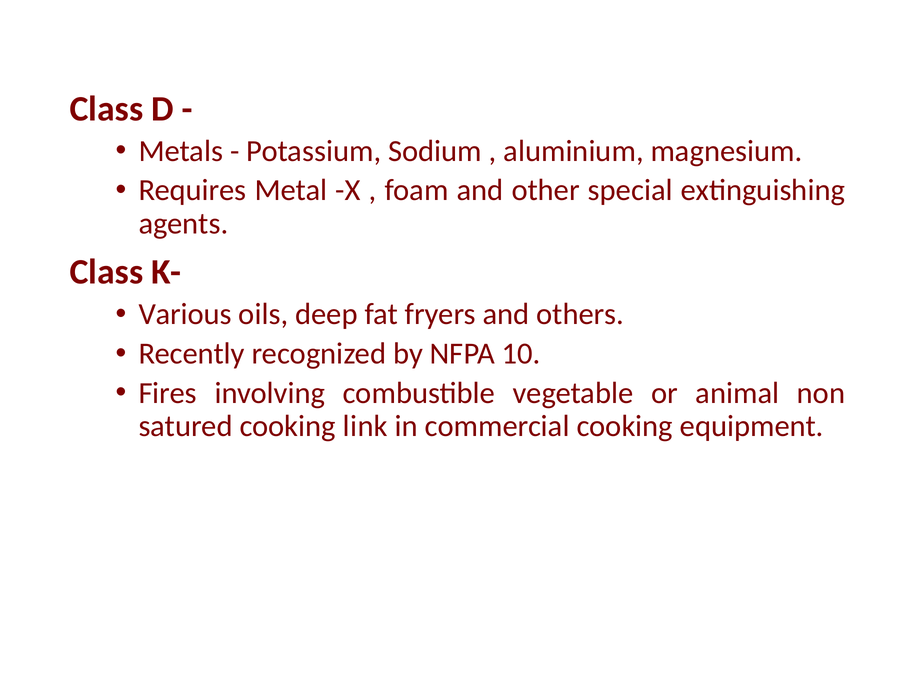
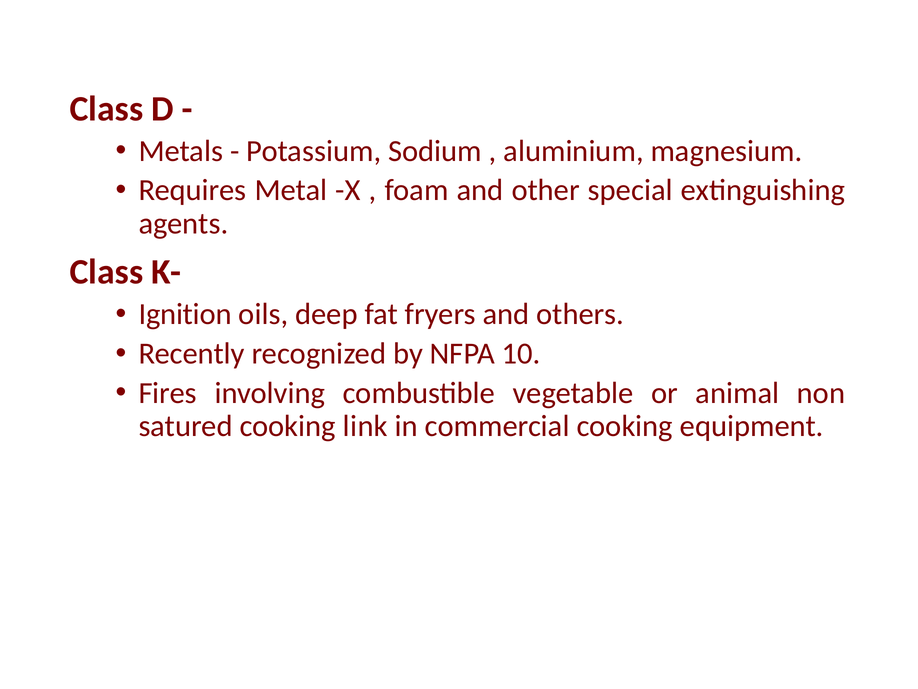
Various: Various -> Ignition
